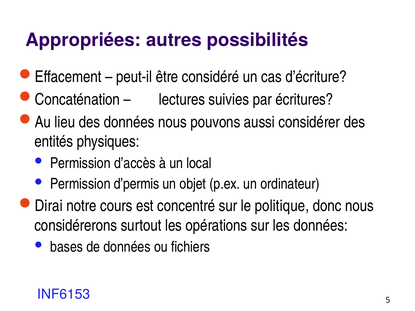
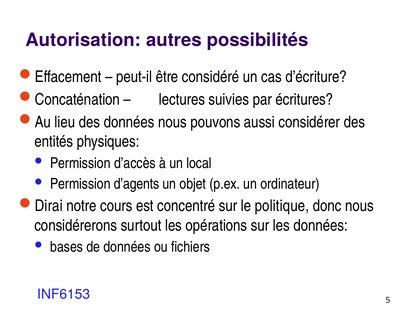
Appropriées: Appropriées -> Autorisation
d’permis: d’permis -> d’agents
